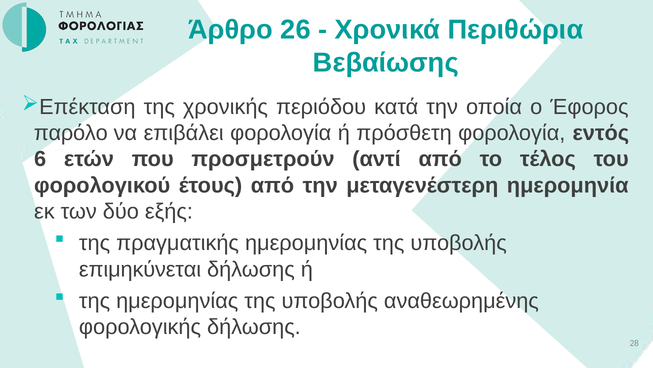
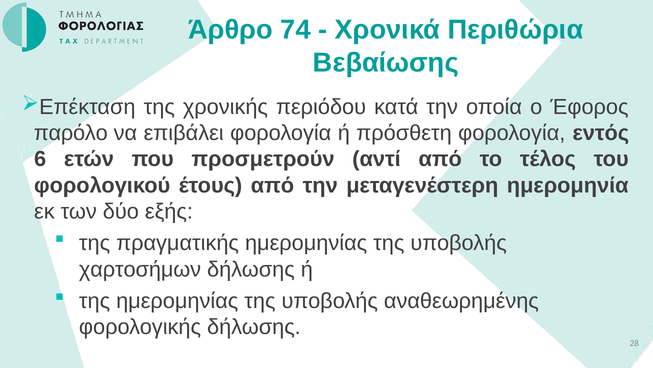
26: 26 -> 74
επιμηκύνεται: επιμηκύνεται -> χαρτοσήμων
